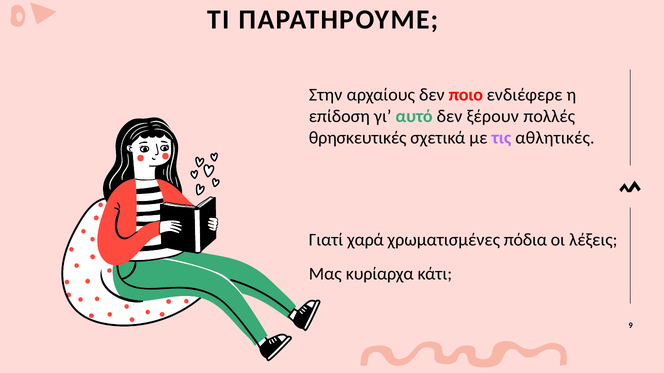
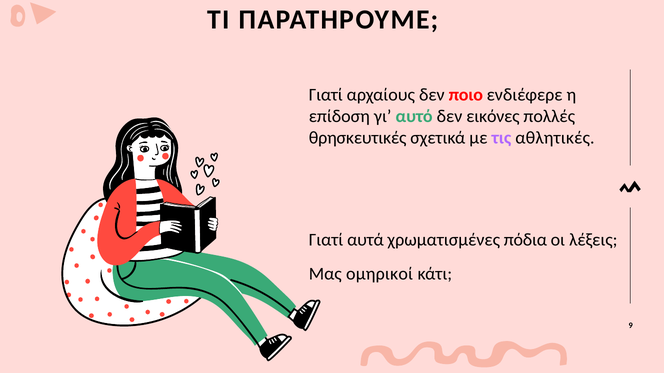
Στην at (326, 95): Στην -> Γιατί
ξέρουν: ξέρουν -> εικόνες
χαρά: χαρά -> αυτά
κυρίαρχα: κυρίαρχα -> ομηρικοί
